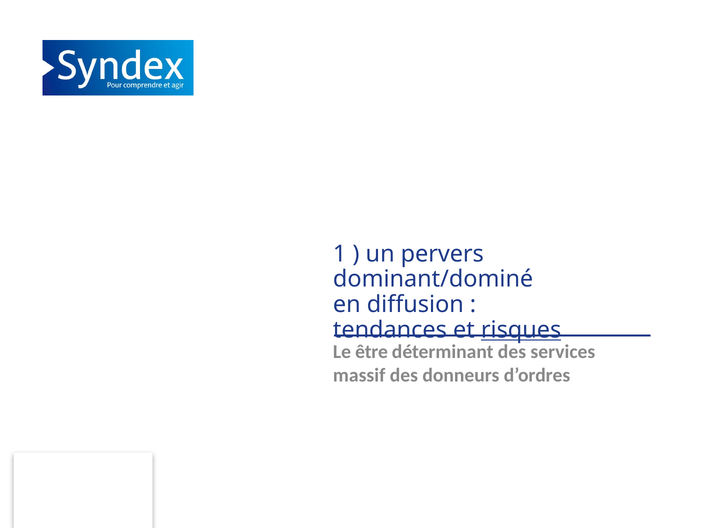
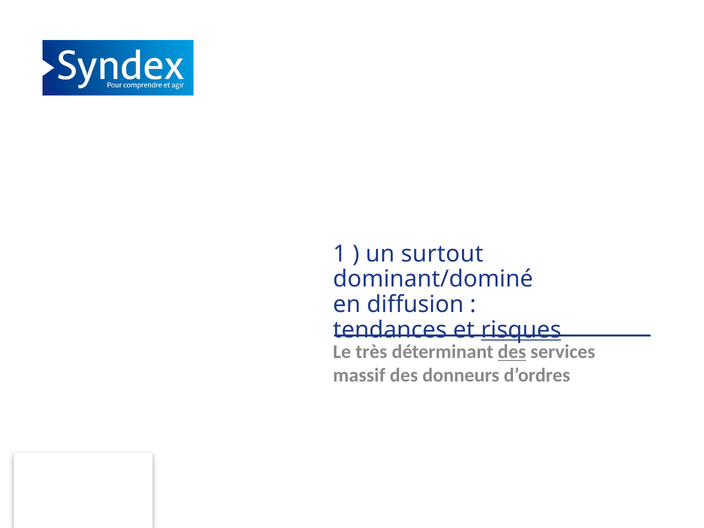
pervers: pervers -> surtout
être: être -> très
des at (512, 352) underline: none -> present
